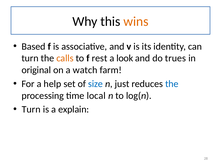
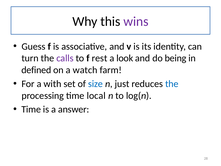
wins colour: orange -> purple
Based: Based -> Guess
calls colour: orange -> purple
trues: trues -> being
original: original -> defined
help: help -> with
Turn at (31, 109): Turn -> Time
explain: explain -> answer
